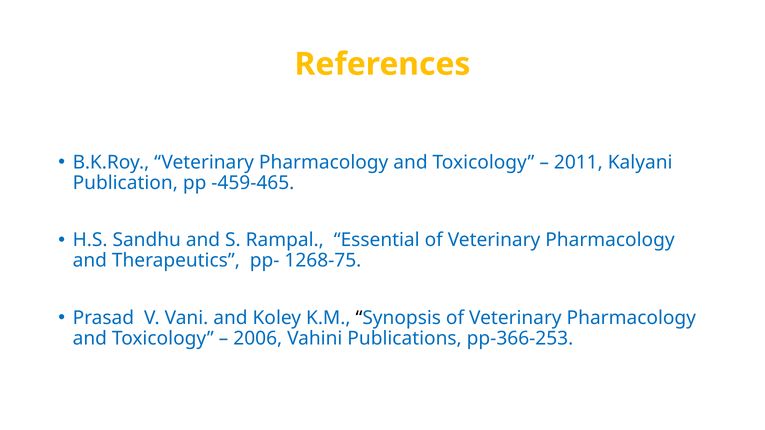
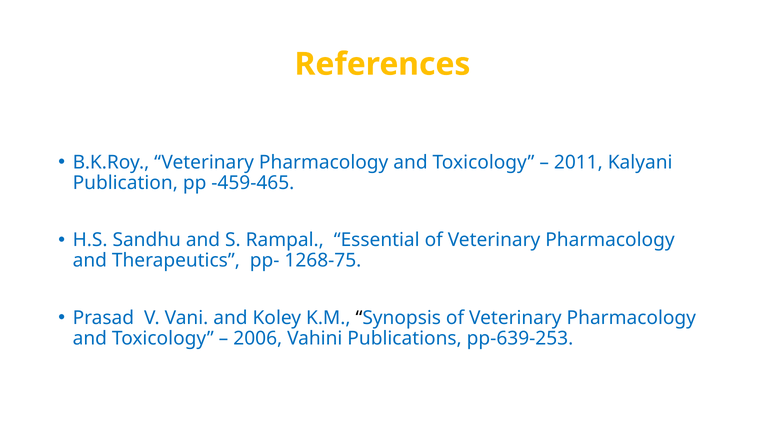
pp-366-253: pp-366-253 -> pp-639-253
